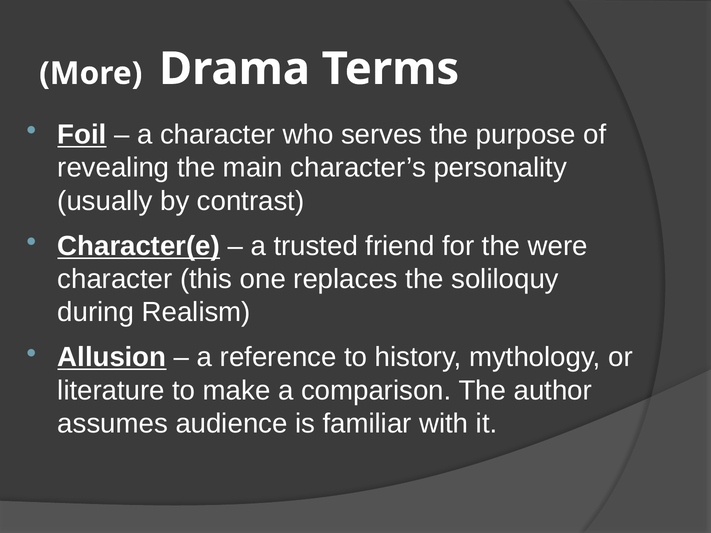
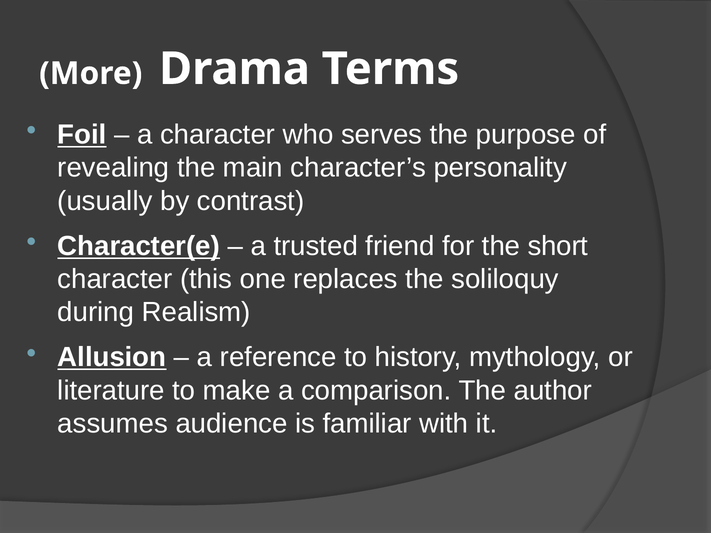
were: were -> short
